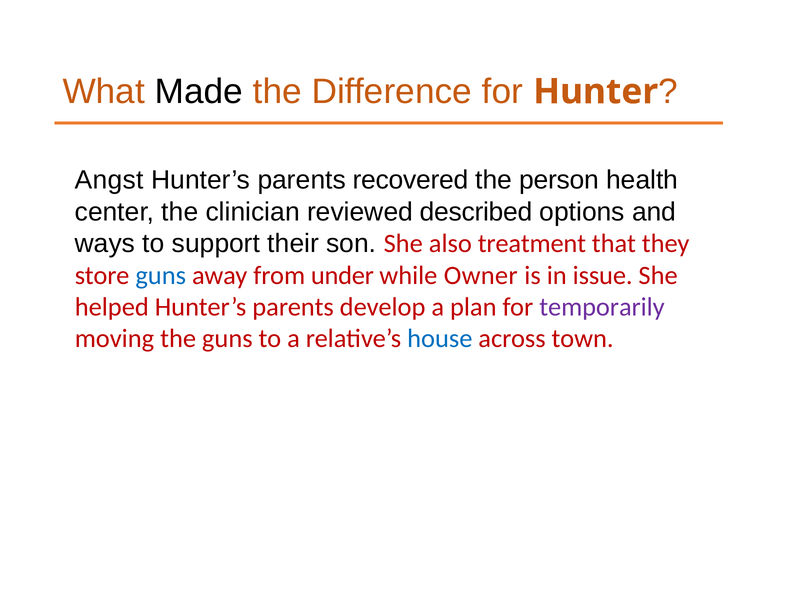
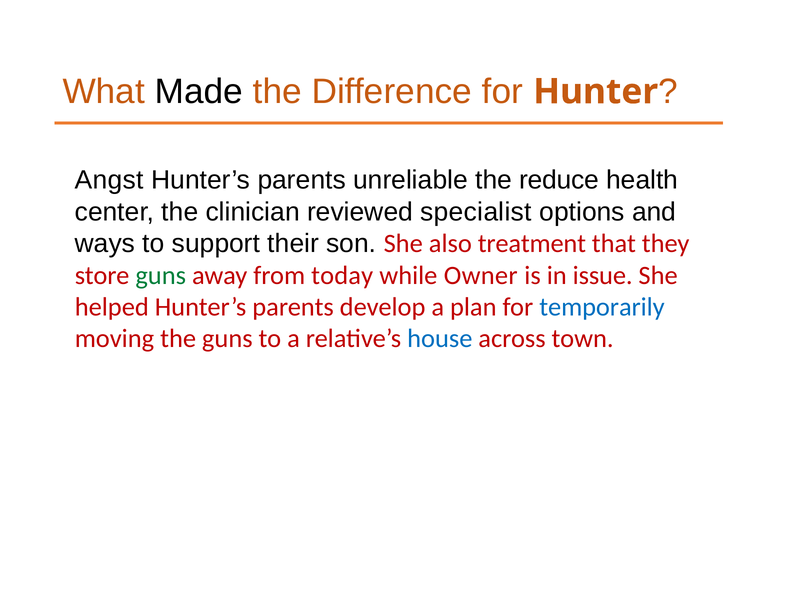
recovered: recovered -> unreliable
person: person -> reduce
described: described -> specialist
guns at (161, 276) colour: blue -> green
under: under -> today
temporarily colour: purple -> blue
